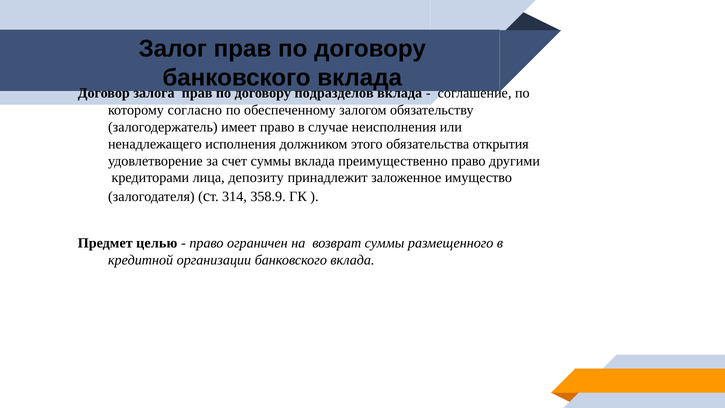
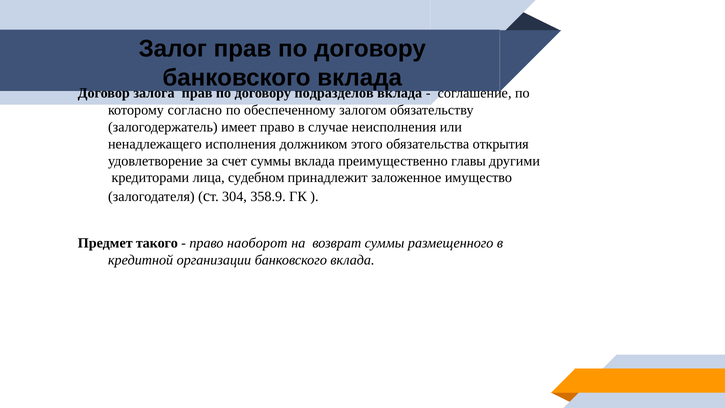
преимущественно право: право -> главы
депозиту: депозиту -> судебном
314: 314 -> 304
целью: целью -> такого
ограничен: ограничен -> наоборот
